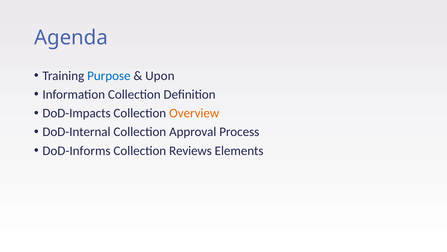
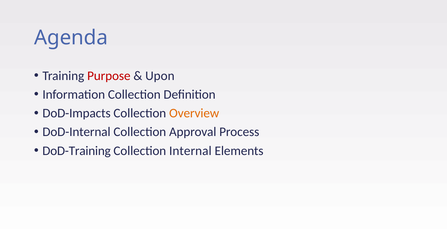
Purpose colour: blue -> red
DoD-Informs: DoD-Informs -> DoD-Training
Reviews: Reviews -> Internal
